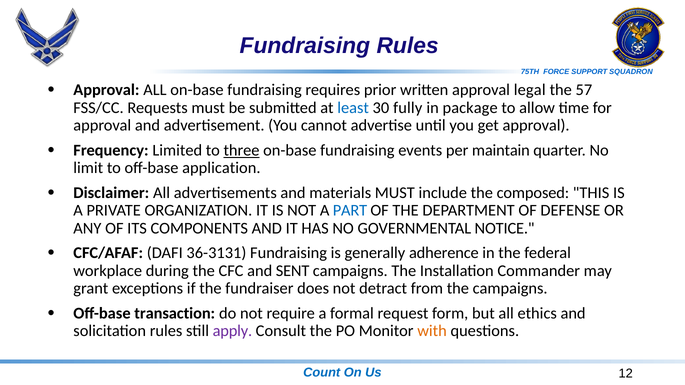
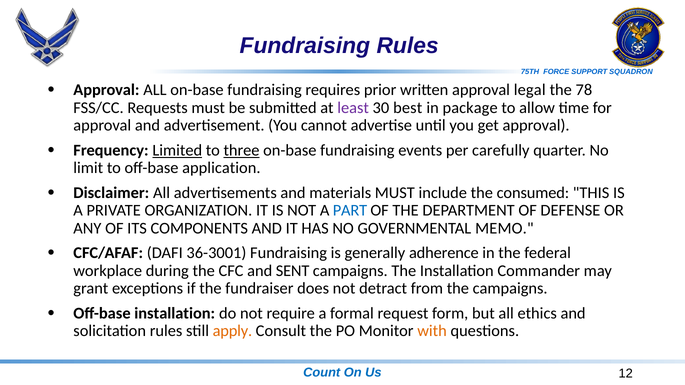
57: 57 -> 78
least colour: blue -> purple
fully: fully -> best
Limited underline: none -> present
maintain: maintain -> carefully
composed: composed -> consumed
NOTICE: NOTICE -> MEMO
36-3131: 36-3131 -> 36-3001
Off-base transaction: transaction -> installation
apply colour: purple -> orange
